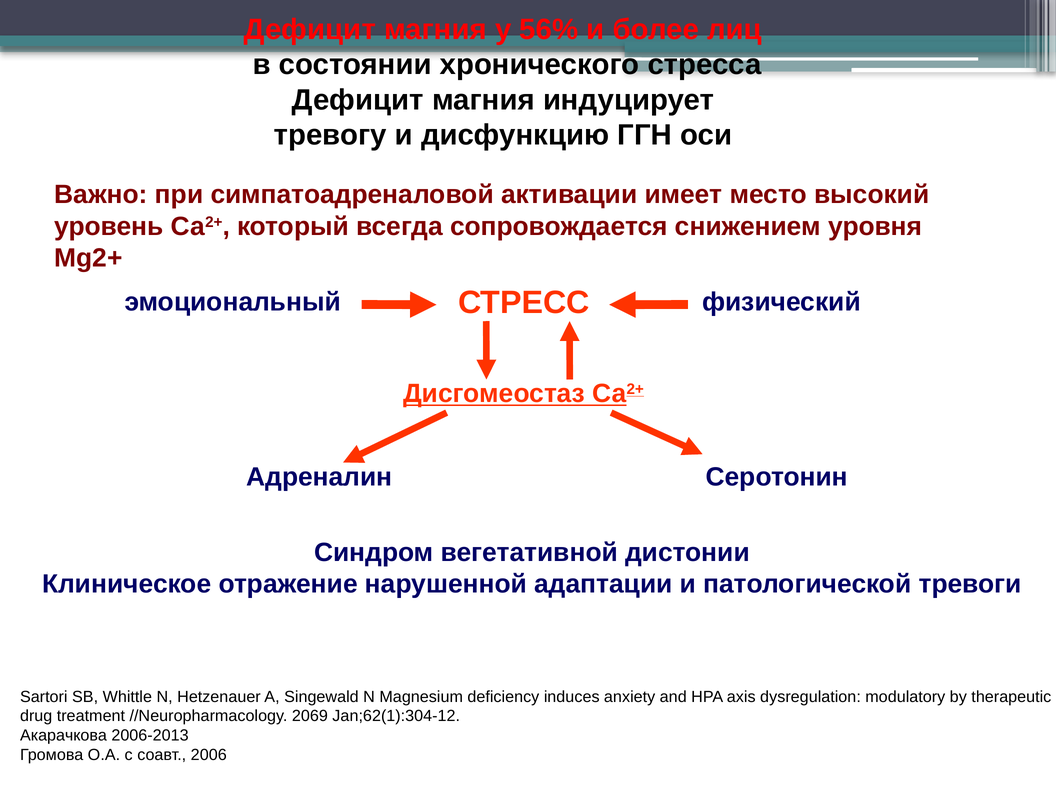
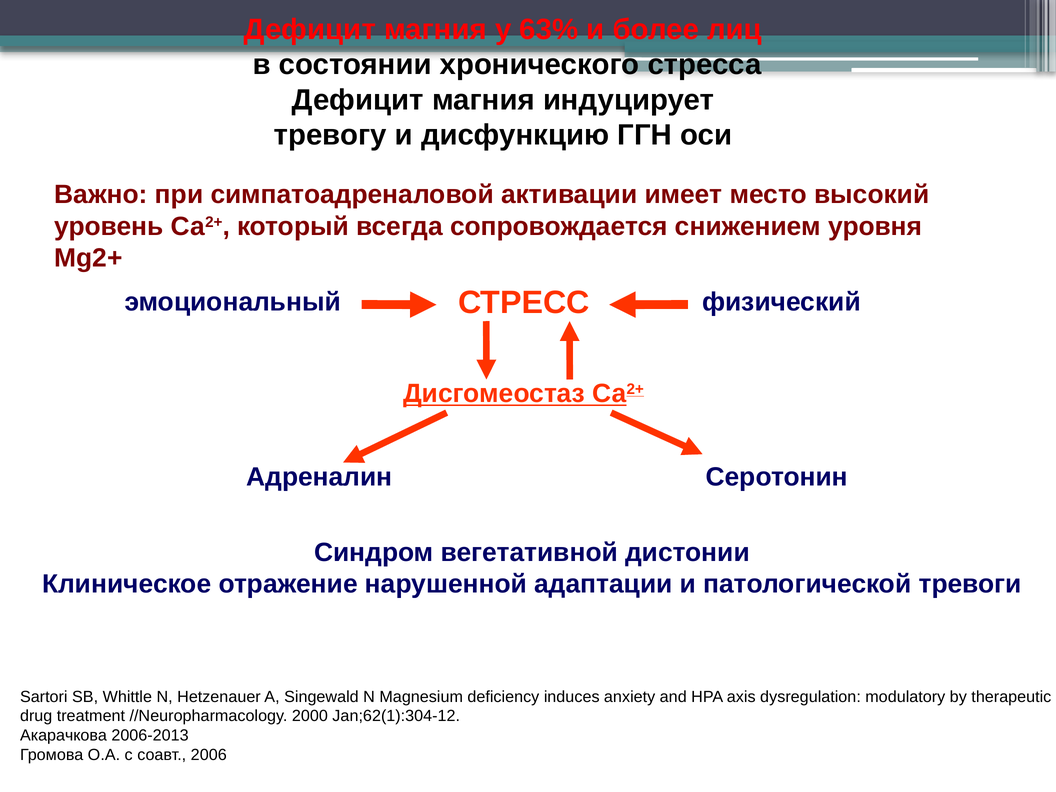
56%: 56% -> 63%
2069: 2069 -> 2000
